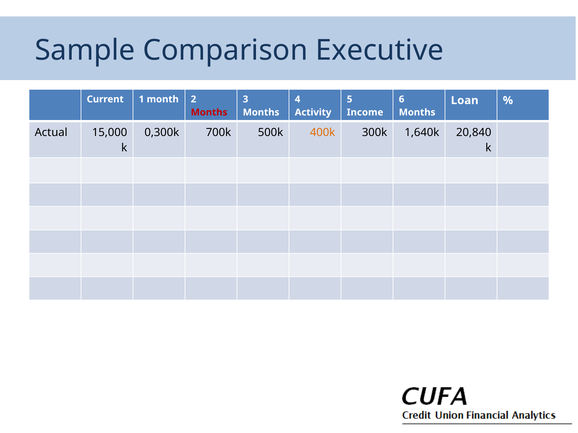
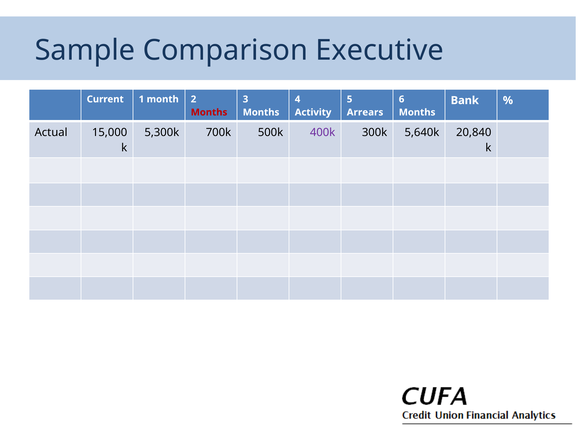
Loan: Loan -> Bank
Income: Income -> Arrears
0,300k: 0,300k -> 5,300k
400k colour: orange -> purple
1,640k: 1,640k -> 5,640k
